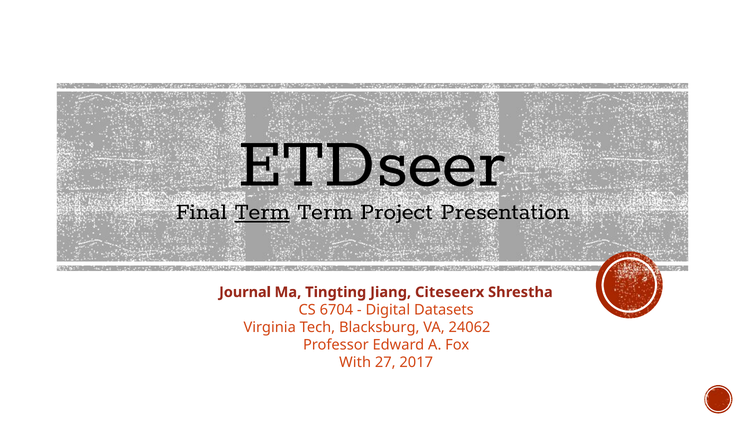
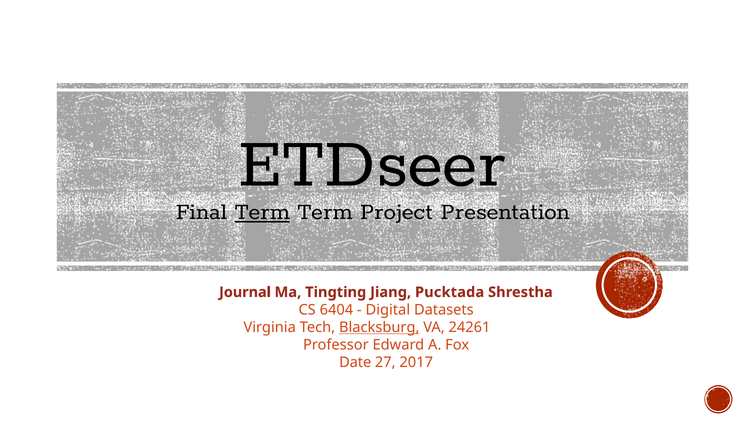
Citeseerx: Citeseerx -> Pucktada
6704: 6704 -> 6404
Blacksburg underline: none -> present
24062: 24062 -> 24261
With: With -> Date
